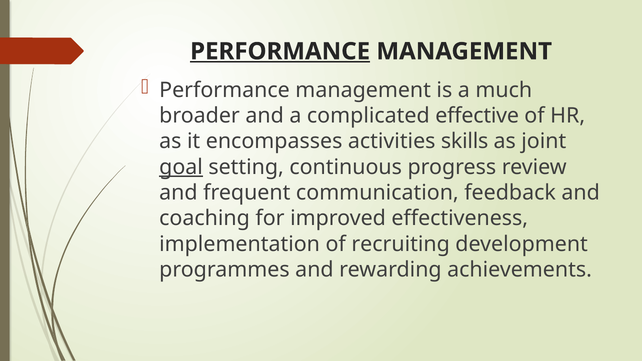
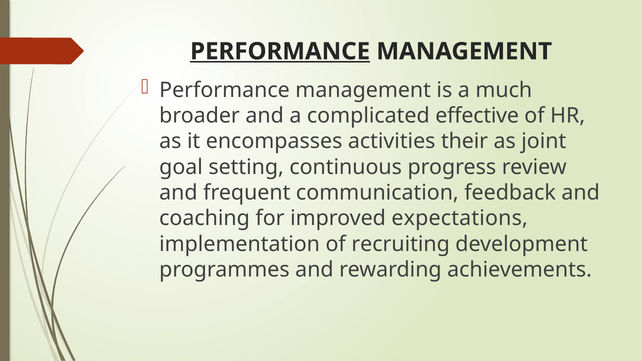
skills: skills -> their
goal underline: present -> none
effectiveness: effectiveness -> expectations
